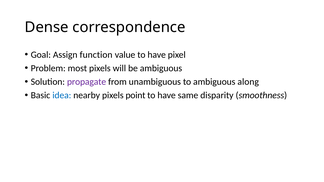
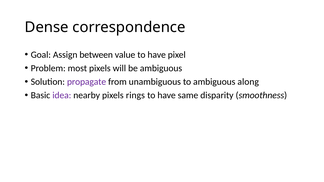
function: function -> between
idea colour: blue -> purple
point: point -> rings
